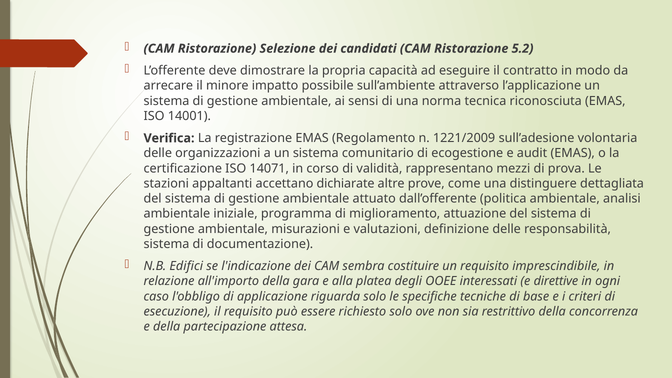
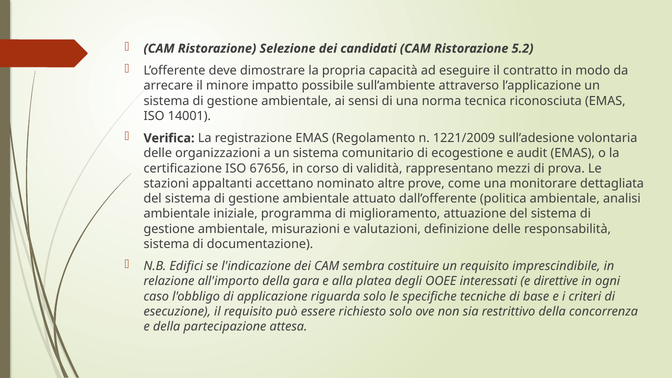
14071: 14071 -> 67656
dichiarate: dichiarate -> nominato
distinguere: distinguere -> monitorare
